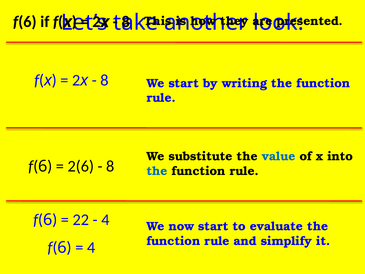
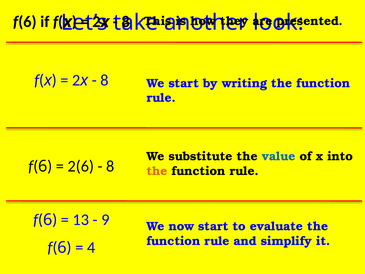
the at (157, 171) colour: blue -> orange
22: 22 -> 13
4 at (105, 219): 4 -> 9
